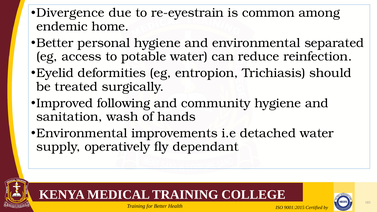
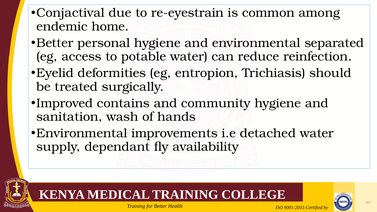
Divergence: Divergence -> Conjactival
following: following -> contains
operatively: operatively -> dependant
dependant: dependant -> availability
